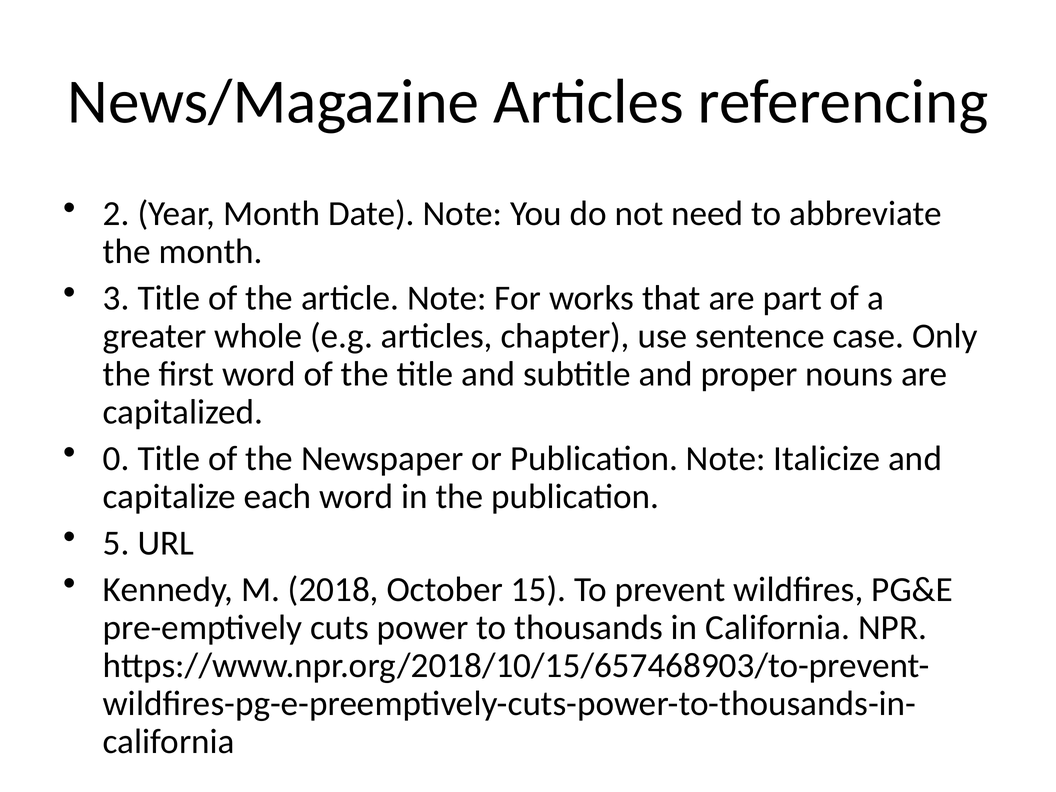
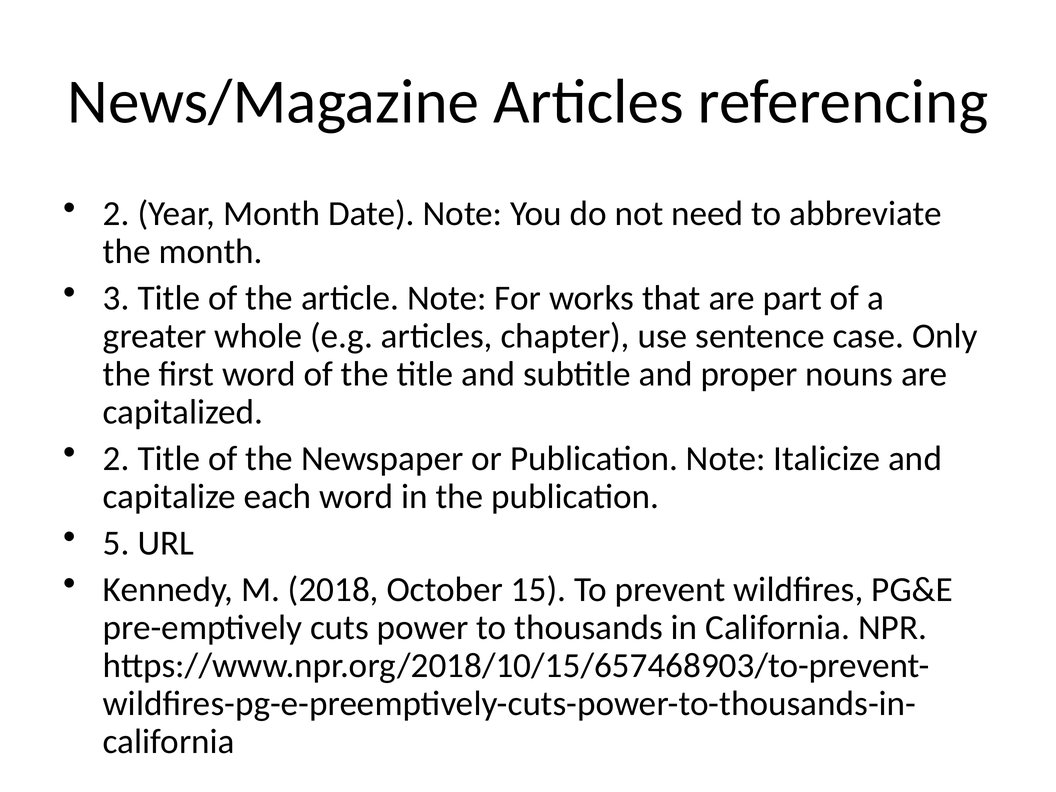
0 at (116, 459): 0 -> 2
